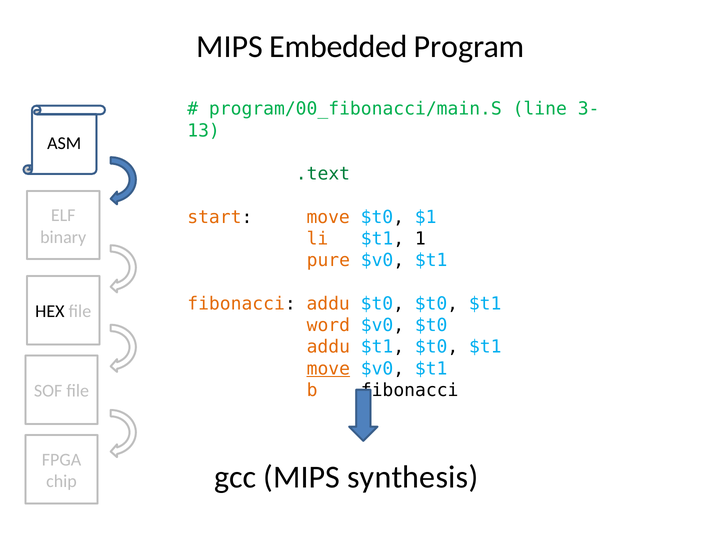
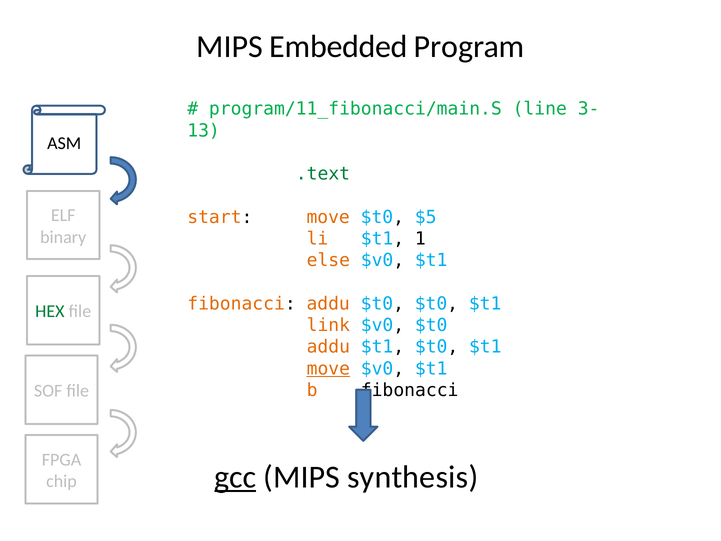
program/00_fibonacci/main.S: program/00_fibonacci/main.S -> program/11_fibonacci/main.S
$1: $1 -> $5
pure: pure -> else
HEX colour: black -> green
word: word -> link
gcc underline: none -> present
